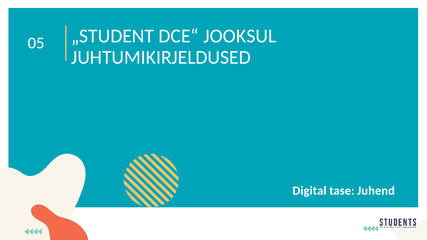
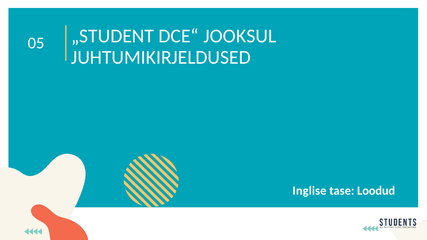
Digital: Digital -> Inglise
Juhend: Juhend -> Loodud
